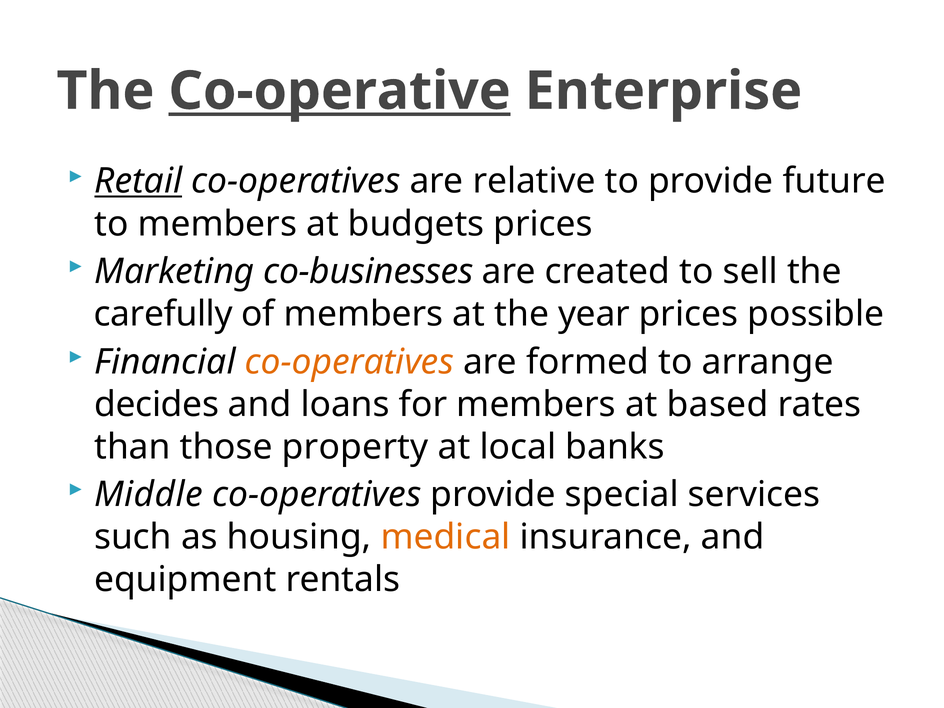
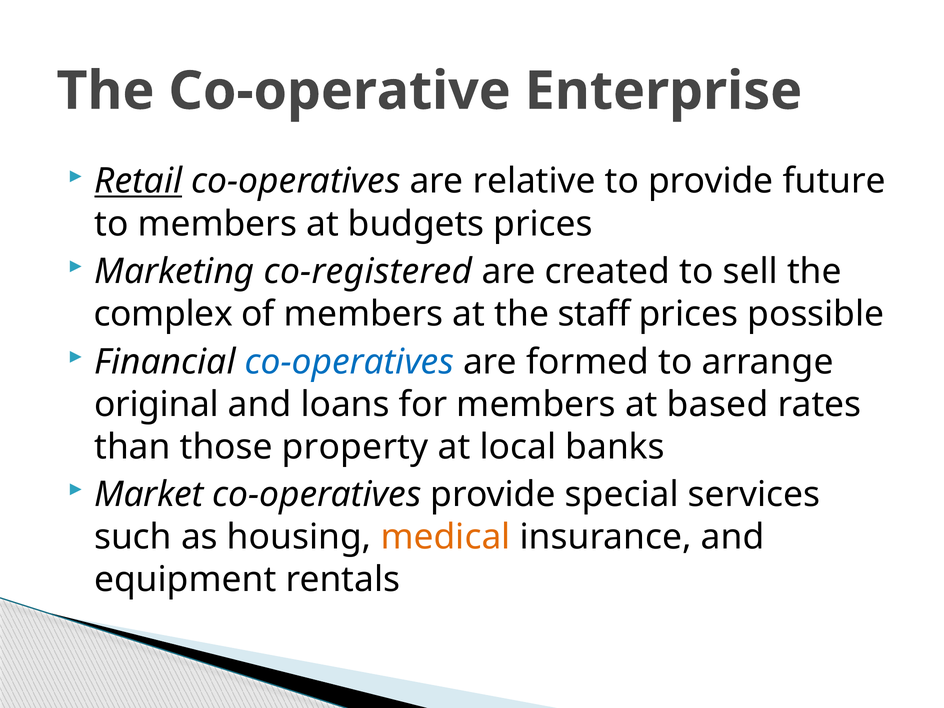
Co-operative underline: present -> none
co-businesses: co-businesses -> co-registered
carefully: carefully -> complex
year: year -> staff
co-operatives at (349, 362) colour: orange -> blue
decides: decides -> original
Middle: Middle -> Market
